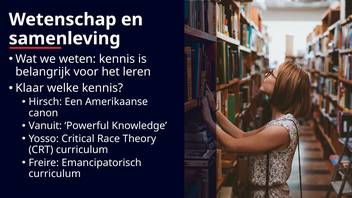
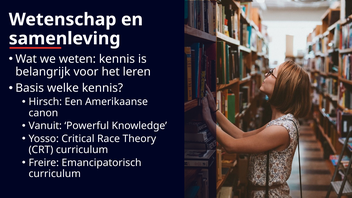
Klaar: Klaar -> Basis
